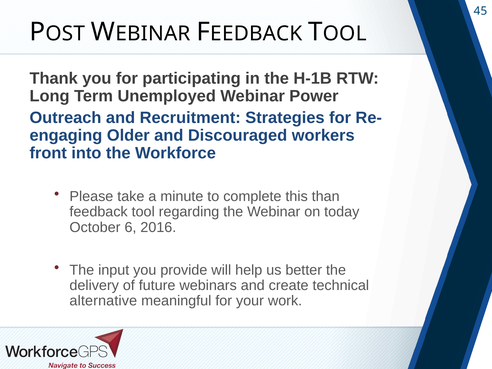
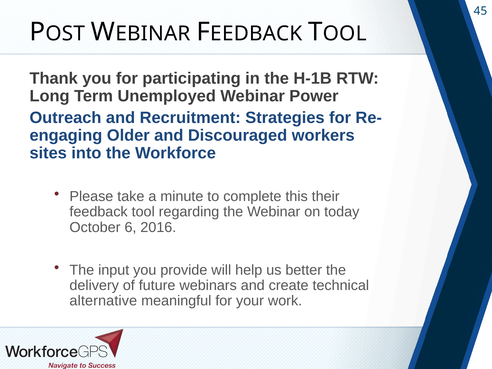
front: front -> sites
than: than -> their
